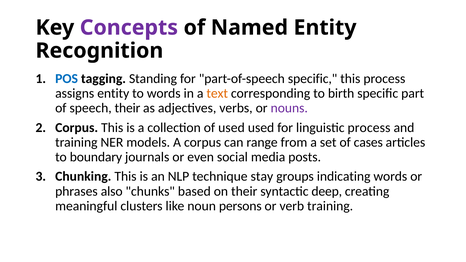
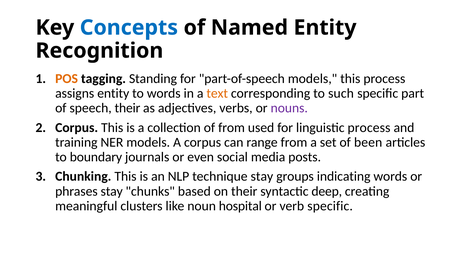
Concepts colour: purple -> blue
POS colour: blue -> orange
part-of-speech specific: specific -> models
birth: birth -> such
of used: used -> from
cases: cases -> been
phrases also: also -> stay
persons: persons -> hospital
verb training: training -> specific
